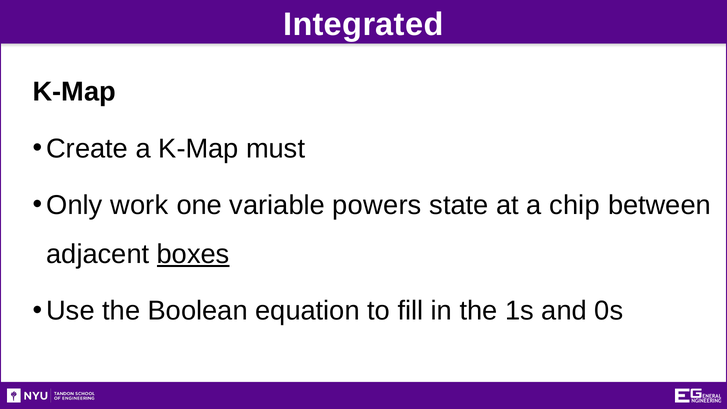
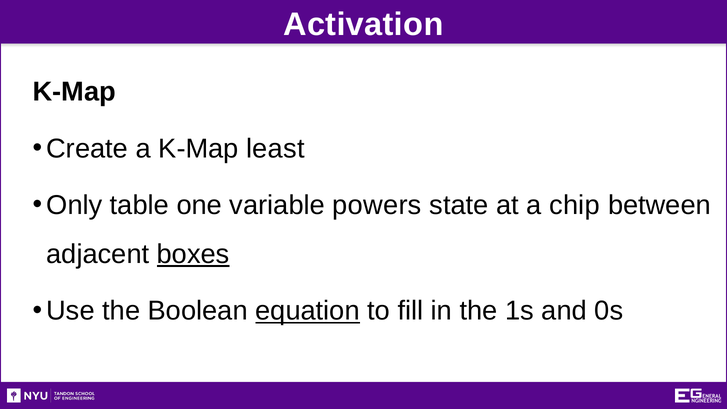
Integrated: Integrated -> Activation
must: must -> least
work: work -> table
equation underline: none -> present
